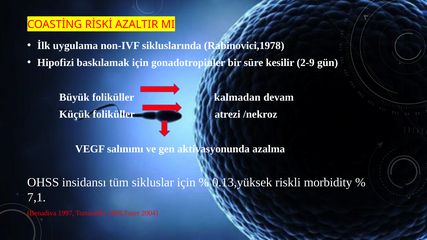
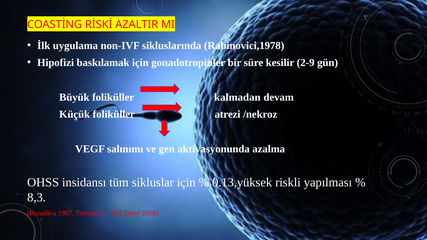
morbidity: morbidity -> yapılması
7,1: 7,1 -> 8,3
